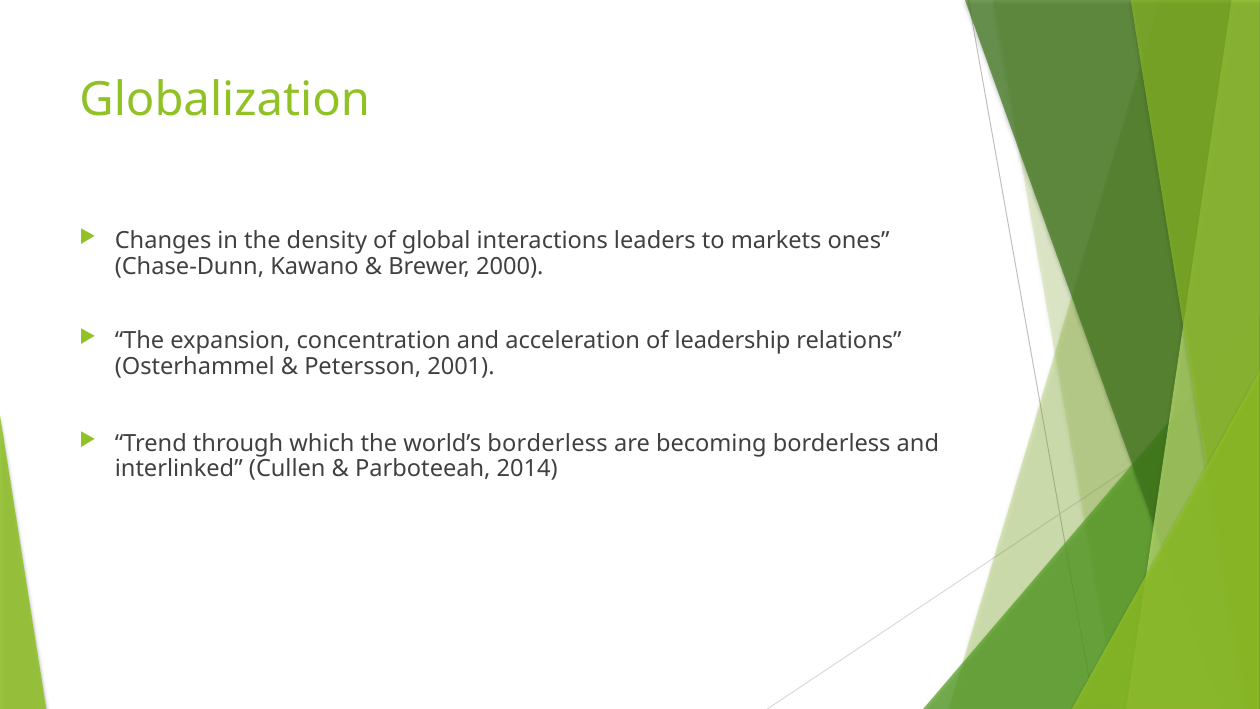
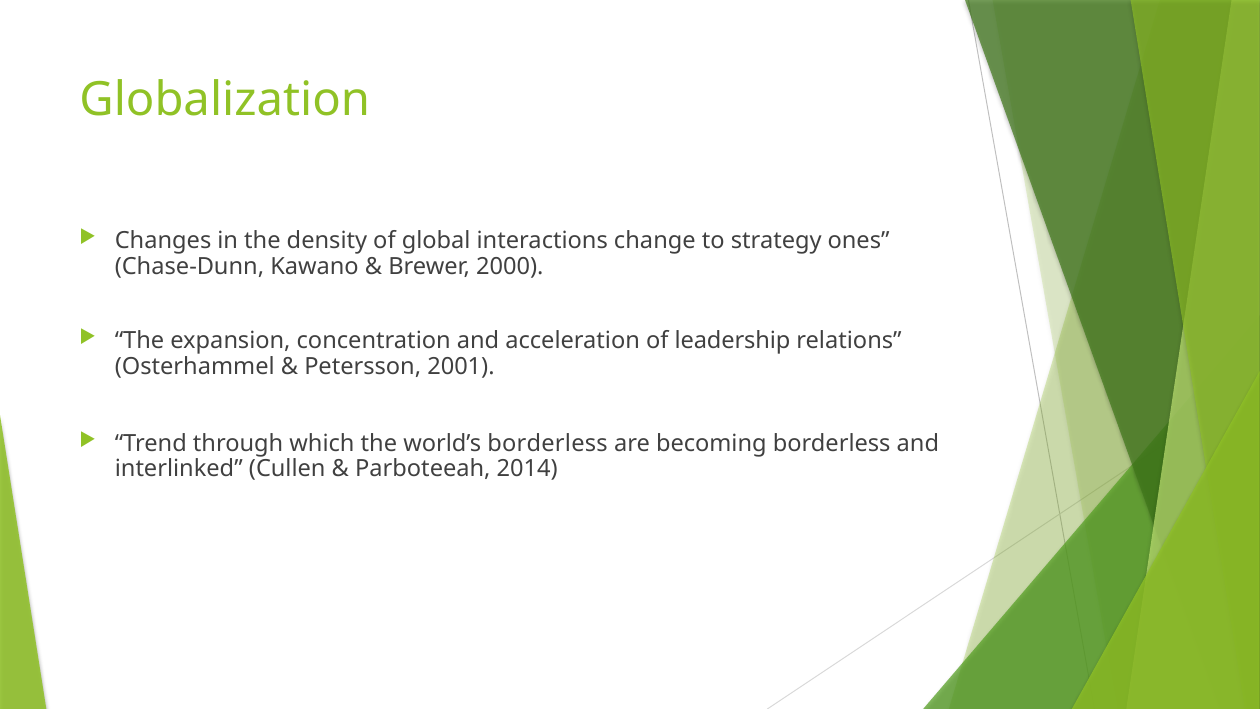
leaders: leaders -> change
markets: markets -> strategy
